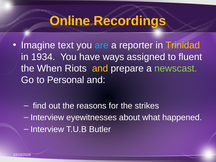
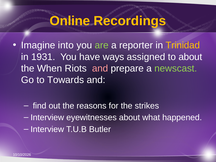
text: text -> into
are colour: light blue -> light green
1934: 1934 -> 1931
to fluent: fluent -> about
and at (100, 68) colour: yellow -> pink
Personal: Personal -> Towards
